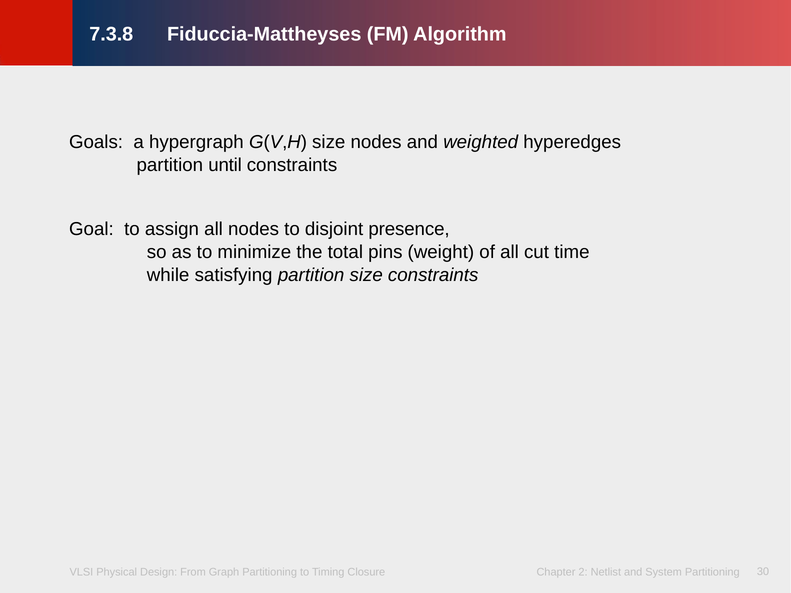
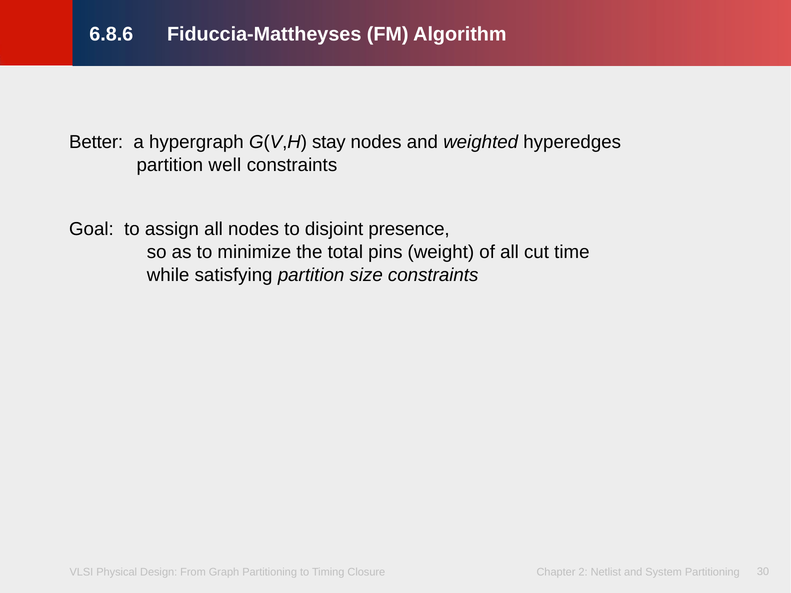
7.3.8: 7.3.8 -> 6.8.6
Goals: Goals -> Better
G(V,H size: size -> stay
until: until -> well
